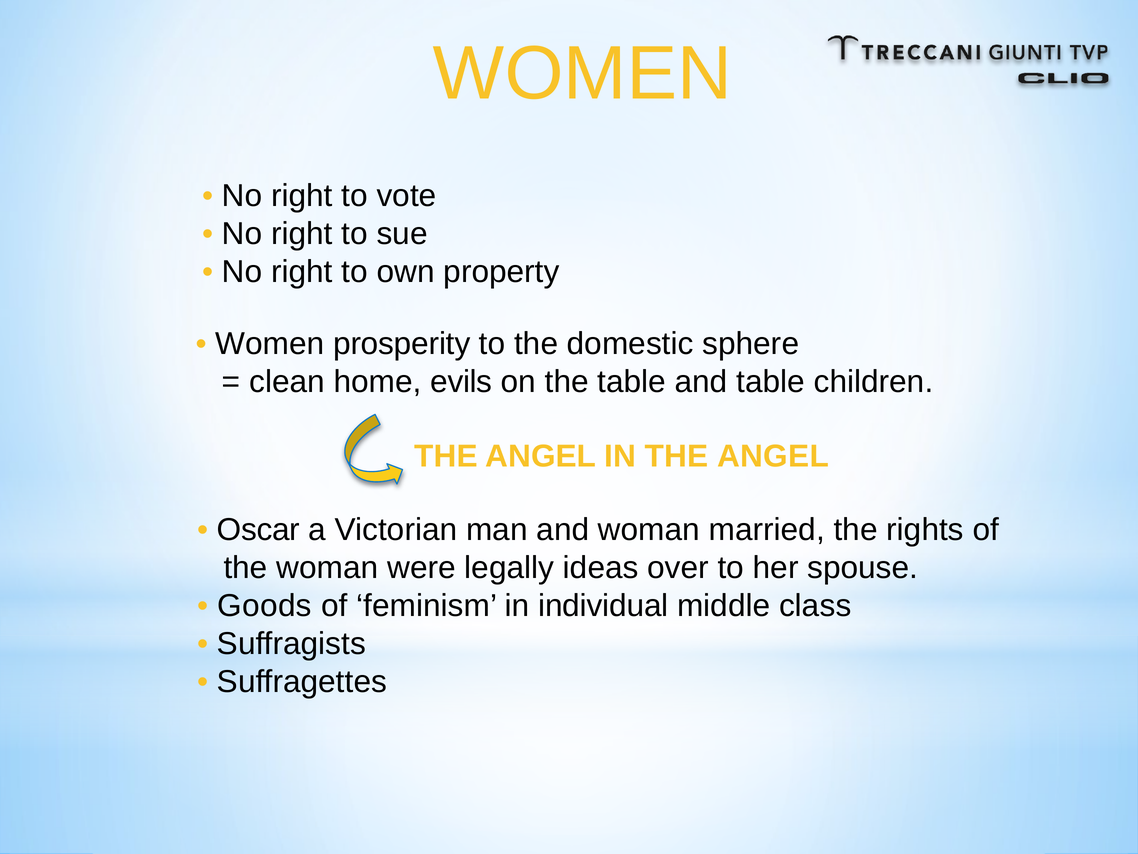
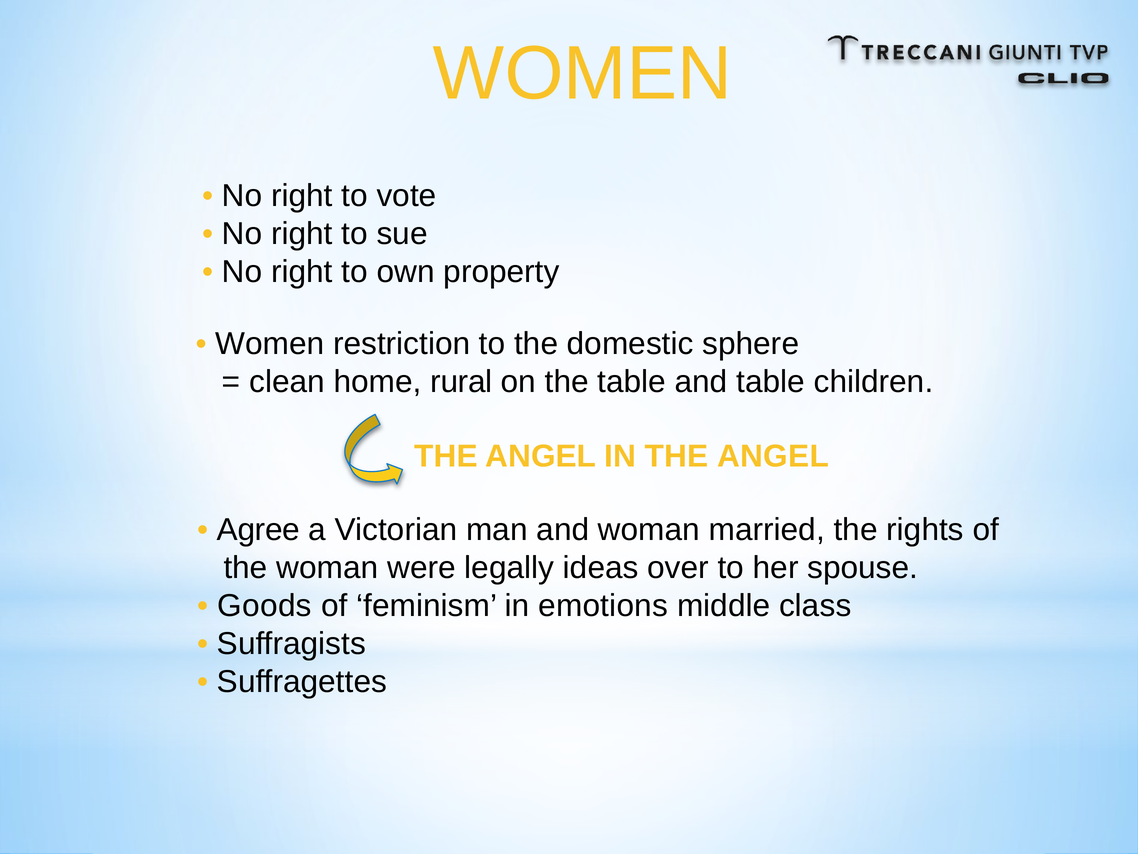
prosperity: prosperity -> restriction
evils: evils -> rural
Oscar: Oscar -> Agree
individual: individual -> emotions
